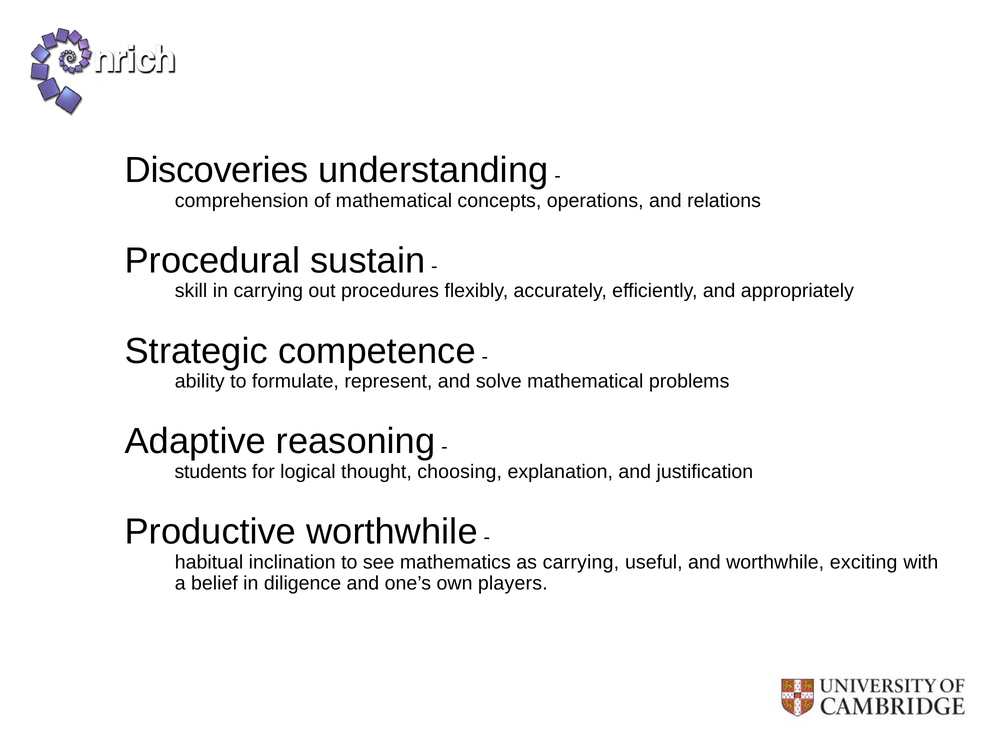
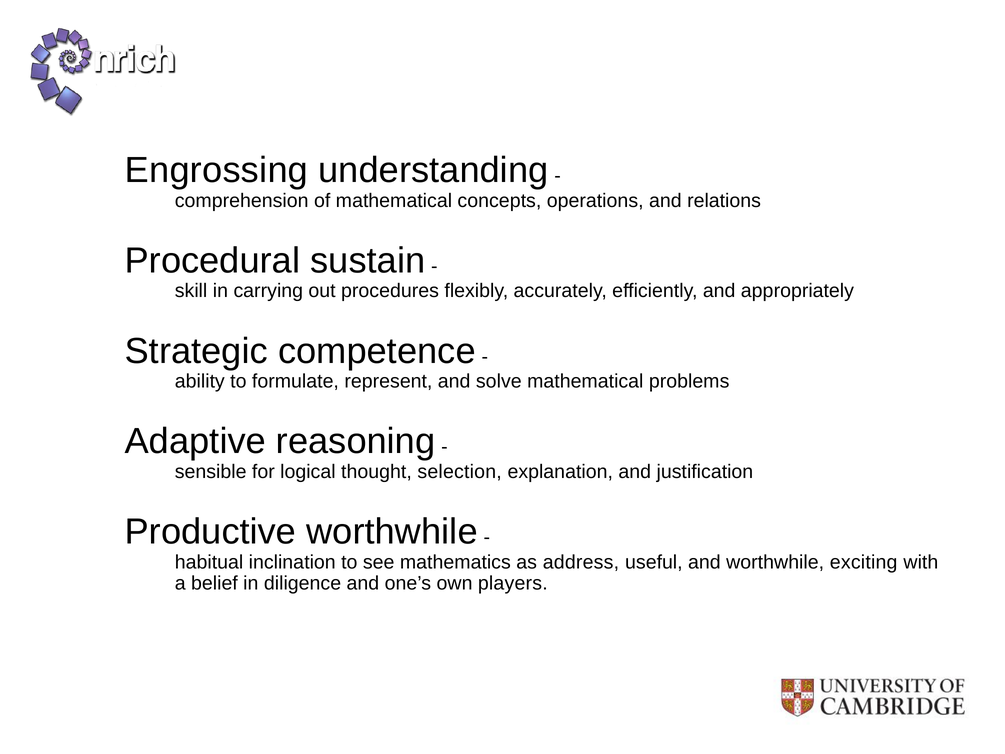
Discoveries: Discoveries -> Engrossing
students: students -> sensible
choosing: choosing -> selection
as carrying: carrying -> address
